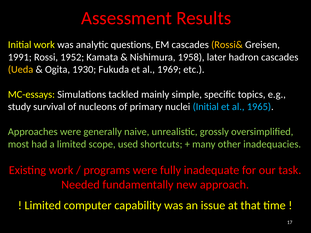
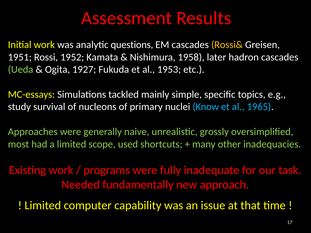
1991: 1991 -> 1951
Ueda colour: yellow -> light green
1930: 1930 -> 1927
1969: 1969 -> 1953
nuclei Initial: Initial -> Know
